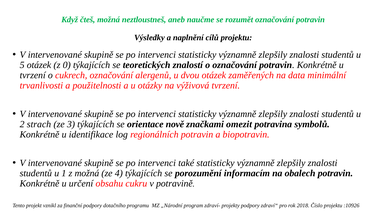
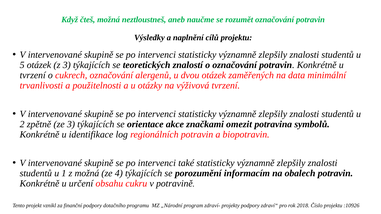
z 0: 0 -> 3
strach: strach -> zpětně
nově: nově -> akce
